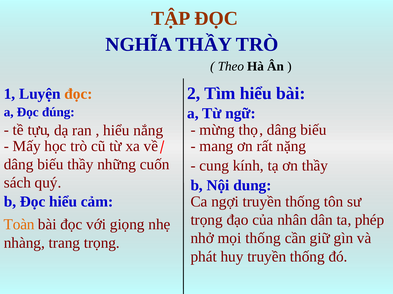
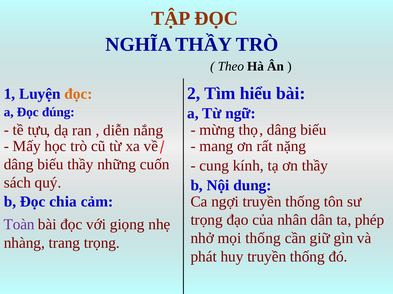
hiểu at (116, 131): hiểu -> diễn
Đọc hiểu: hiểu -> chia
Toàn colour: orange -> purple
